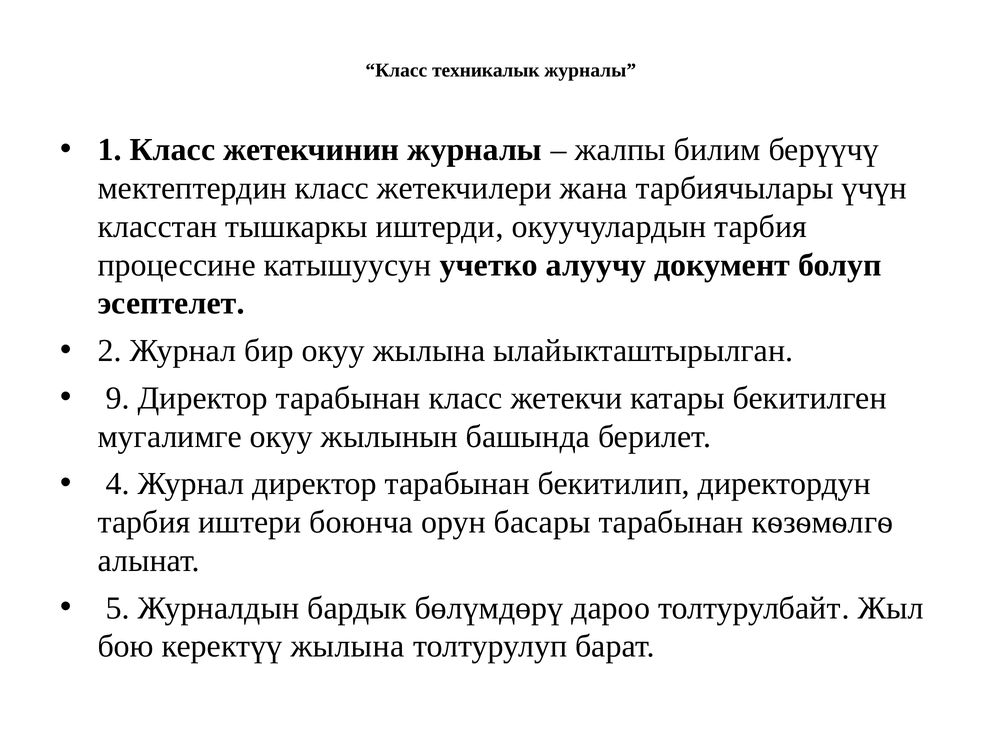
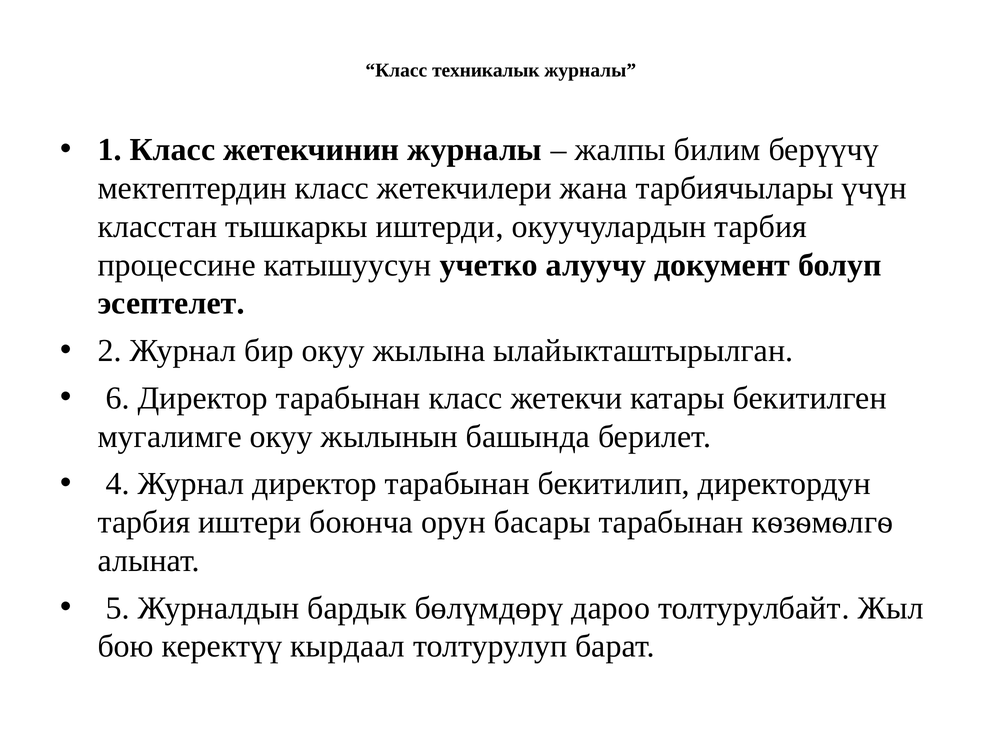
9: 9 -> 6
керектүү жылына: жылына -> кырдаал
